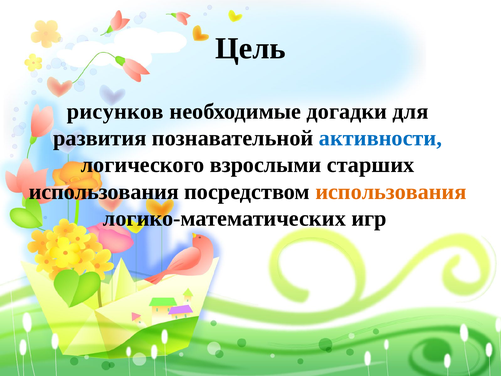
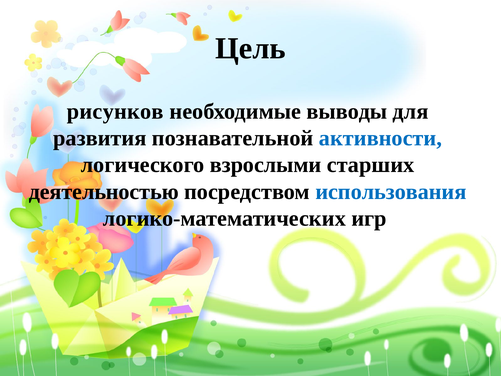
догадки: догадки -> выводы
использования at (104, 192): использования -> деятельностью
использования at (391, 192) colour: orange -> blue
